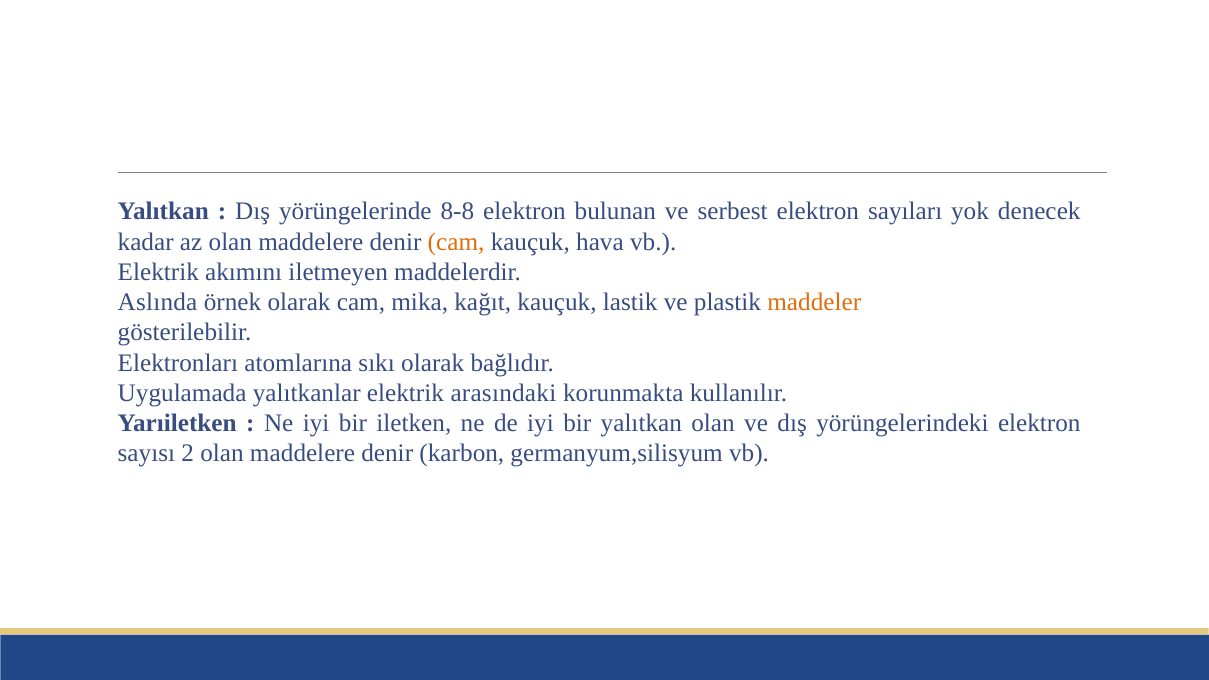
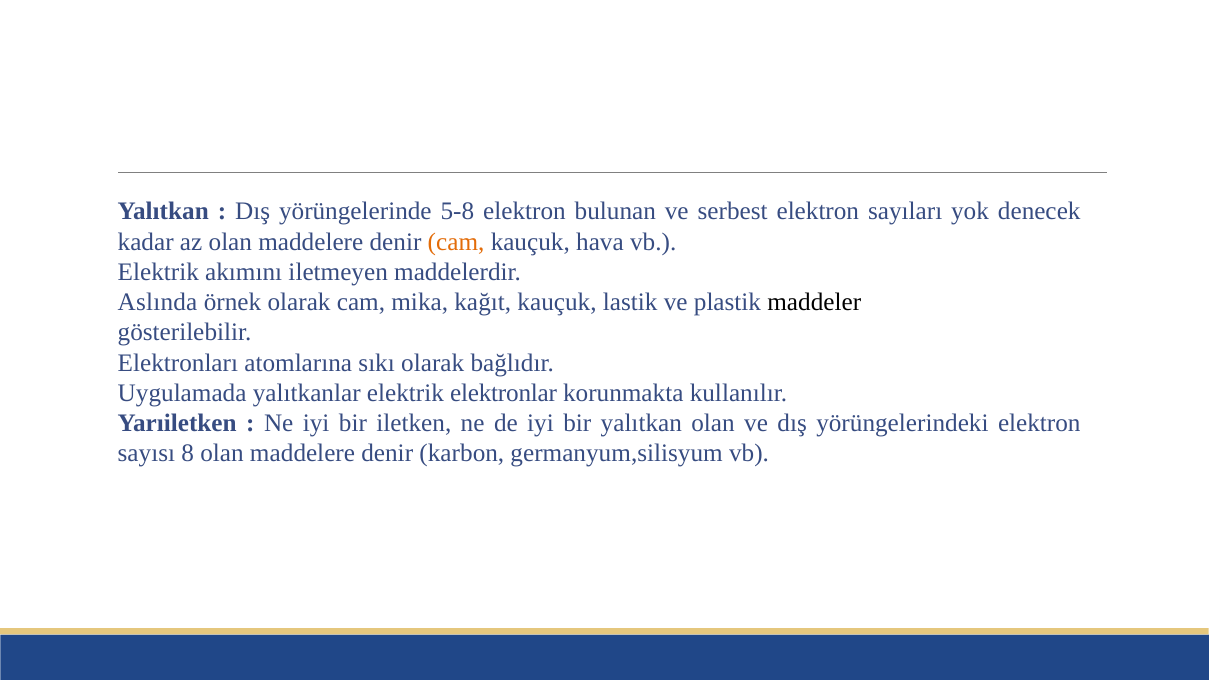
8-8: 8-8 -> 5-8
maddeler colour: orange -> black
arasındaki: arasındaki -> elektronlar
2: 2 -> 8
